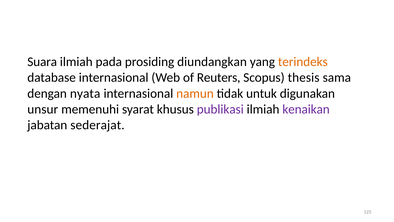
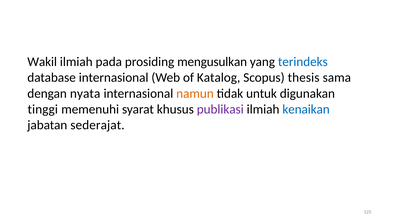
Suara: Suara -> Wakil
diundangkan: diundangkan -> mengusulkan
terindeks colour: orange -> blue
Reuters: Reuters -> Katalog
unsur: unsur -> tinggi
kenaikan colour: purple -> blue
